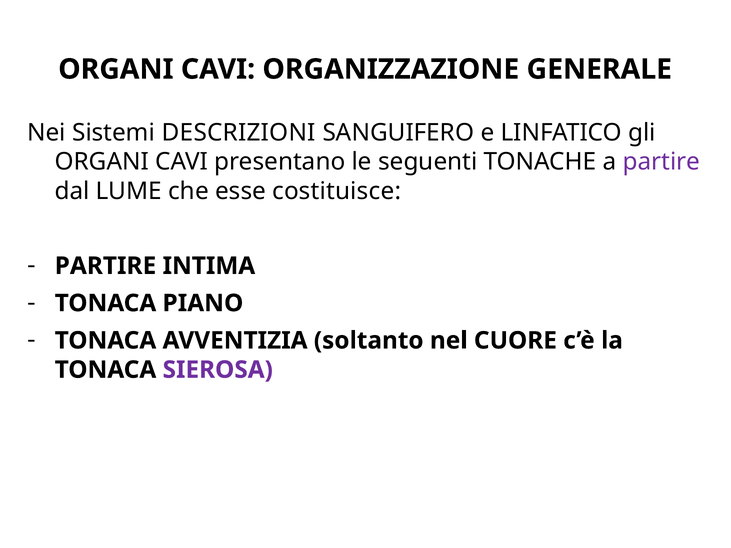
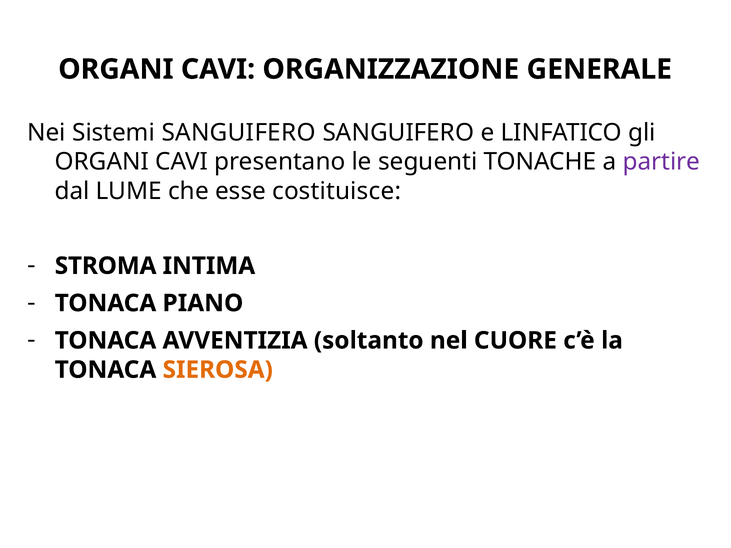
Sistemi DESCRIZIONI: DESCRIZIONI -> SANGUIFERO
PARTIRE at (105, 266): PARTIRE -> STROMA
SIEROSA colour: purple -> orange
